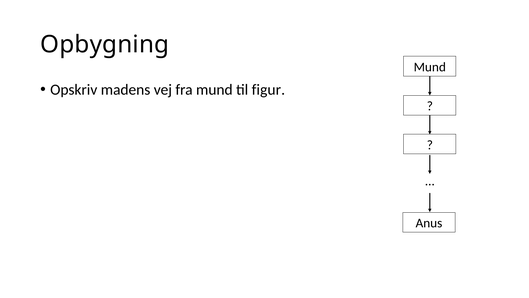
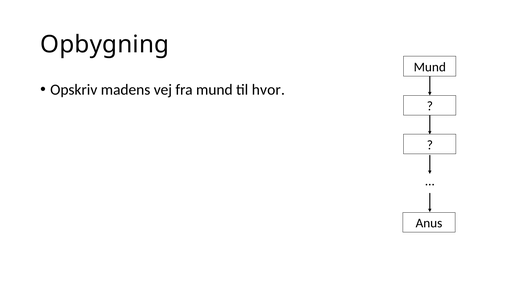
figur: figur -> hvor
